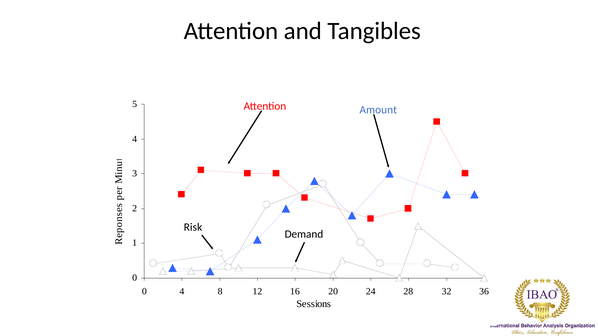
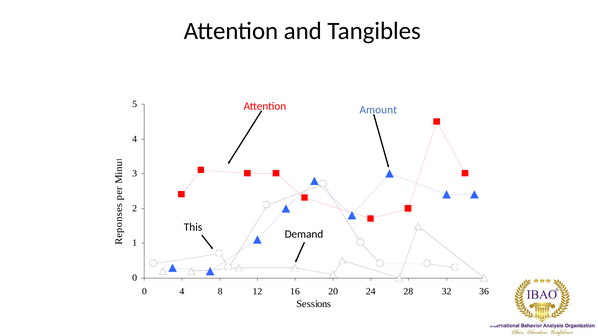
Risk: Risk -> This
